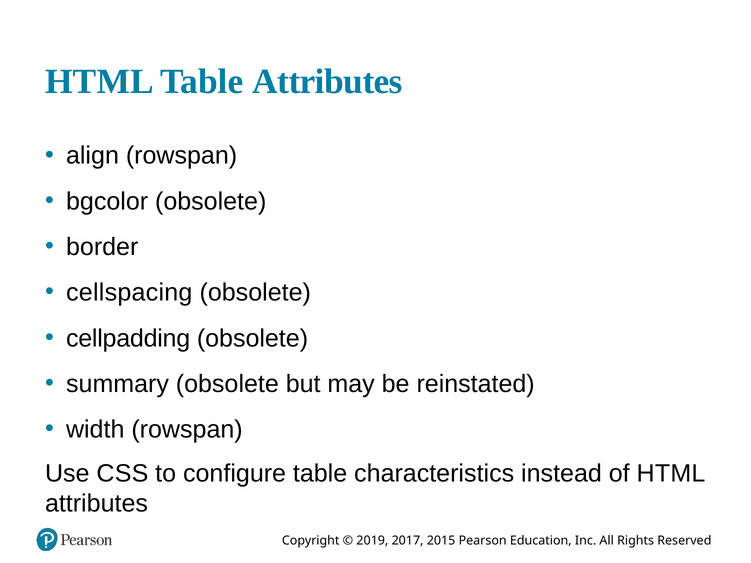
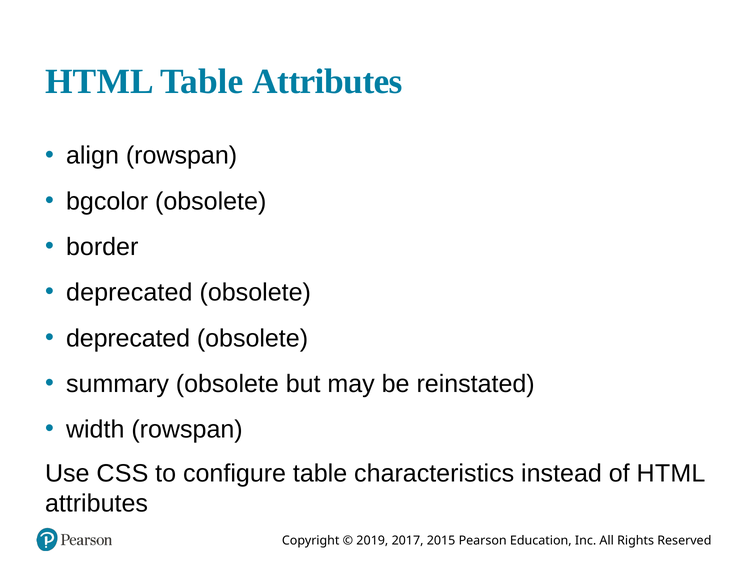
cellspacing at (129, 293): cellspacing -> deprecated
cellpadding at (128, 338): cellpadding -> deprecated
